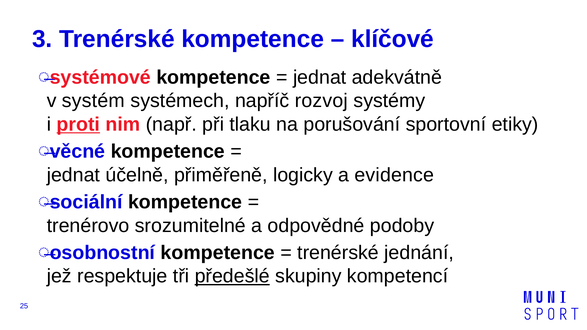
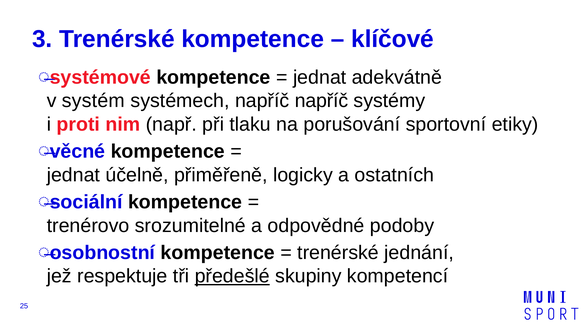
napříč rozvoj: rozvoj -> napříč
proti underline: present -> none
evidence: evidence -> ostatních
